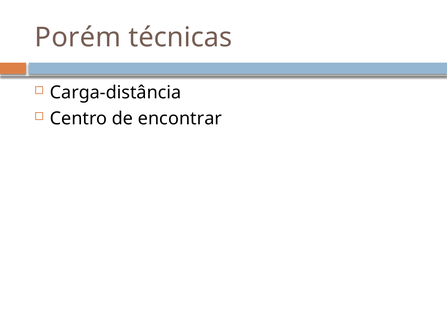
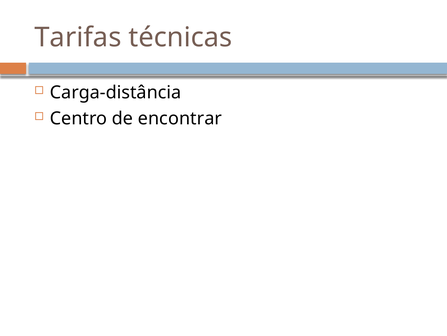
Porém: Porém -> Tarifas
